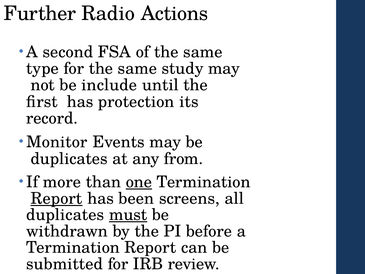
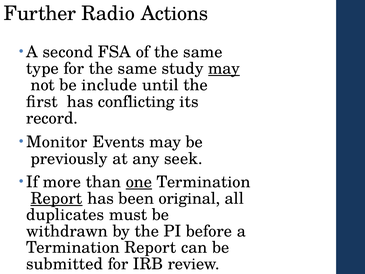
may at (224, 68) underline: none -> present
protection: protection -> conflicting
duplicates at (69, 159): duplicates -> previously
from: from -> seek
screens: screens -> original
must underline: present -> none
